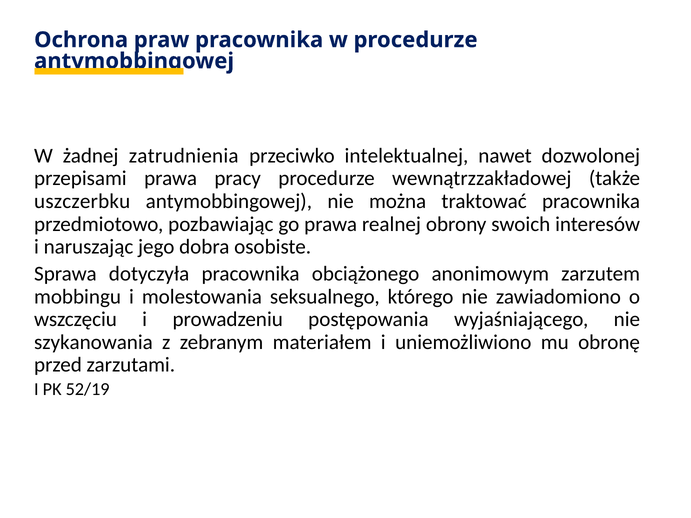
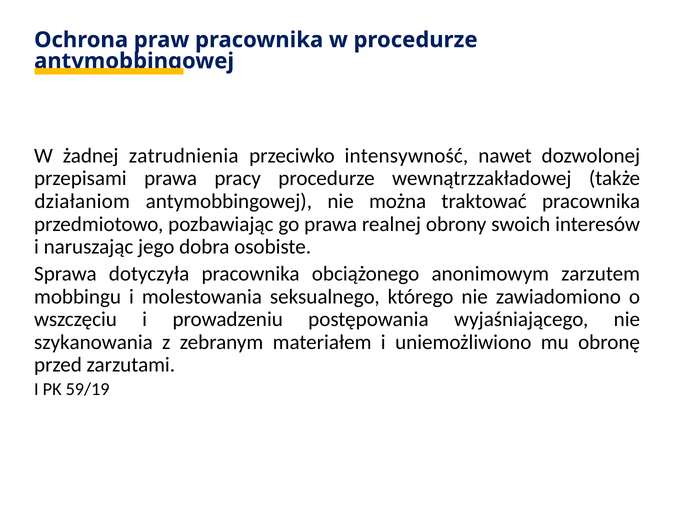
intelektualnej: intelektualnej -> intensywność
uszczerbku: uszczerbku -> działaniom
52/19: 52/19 -> 59/19
